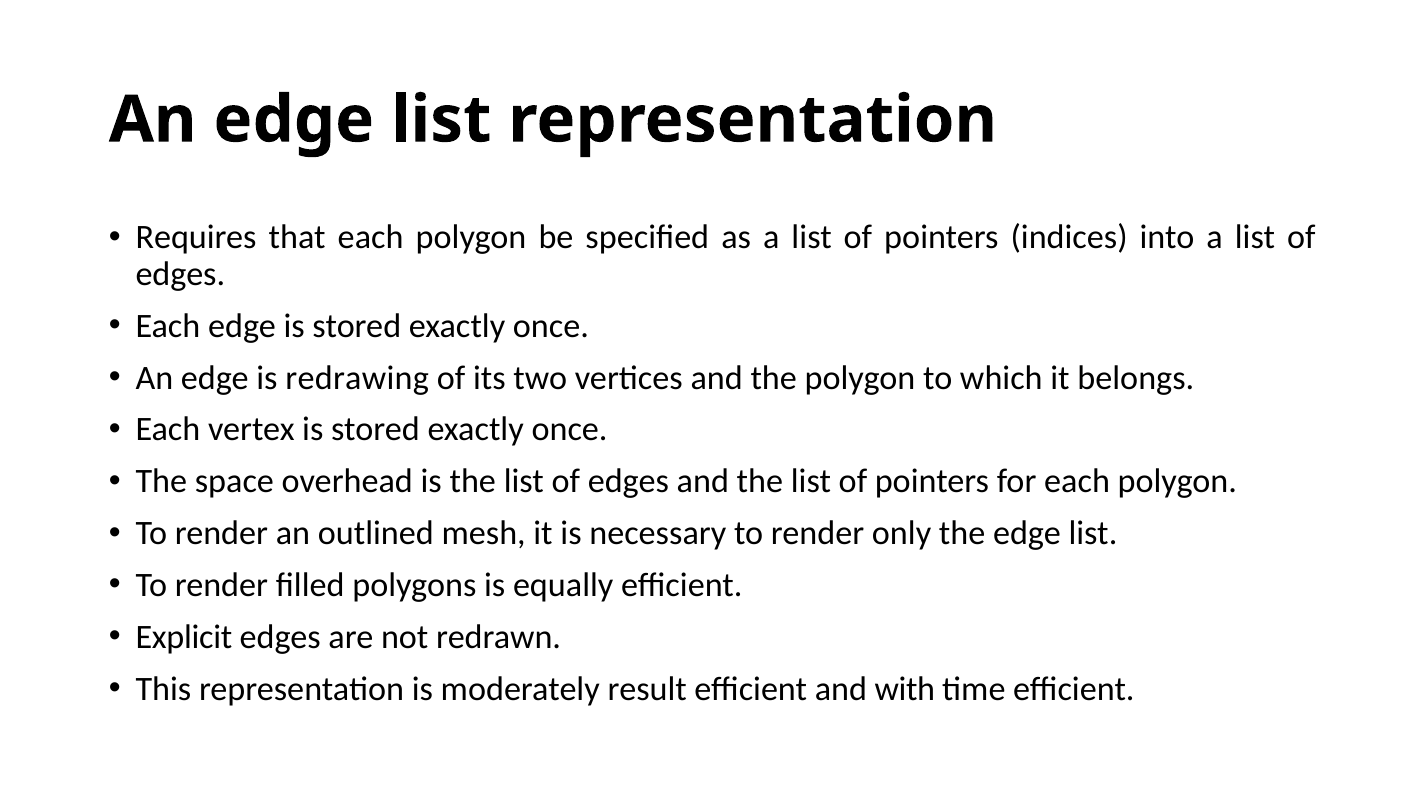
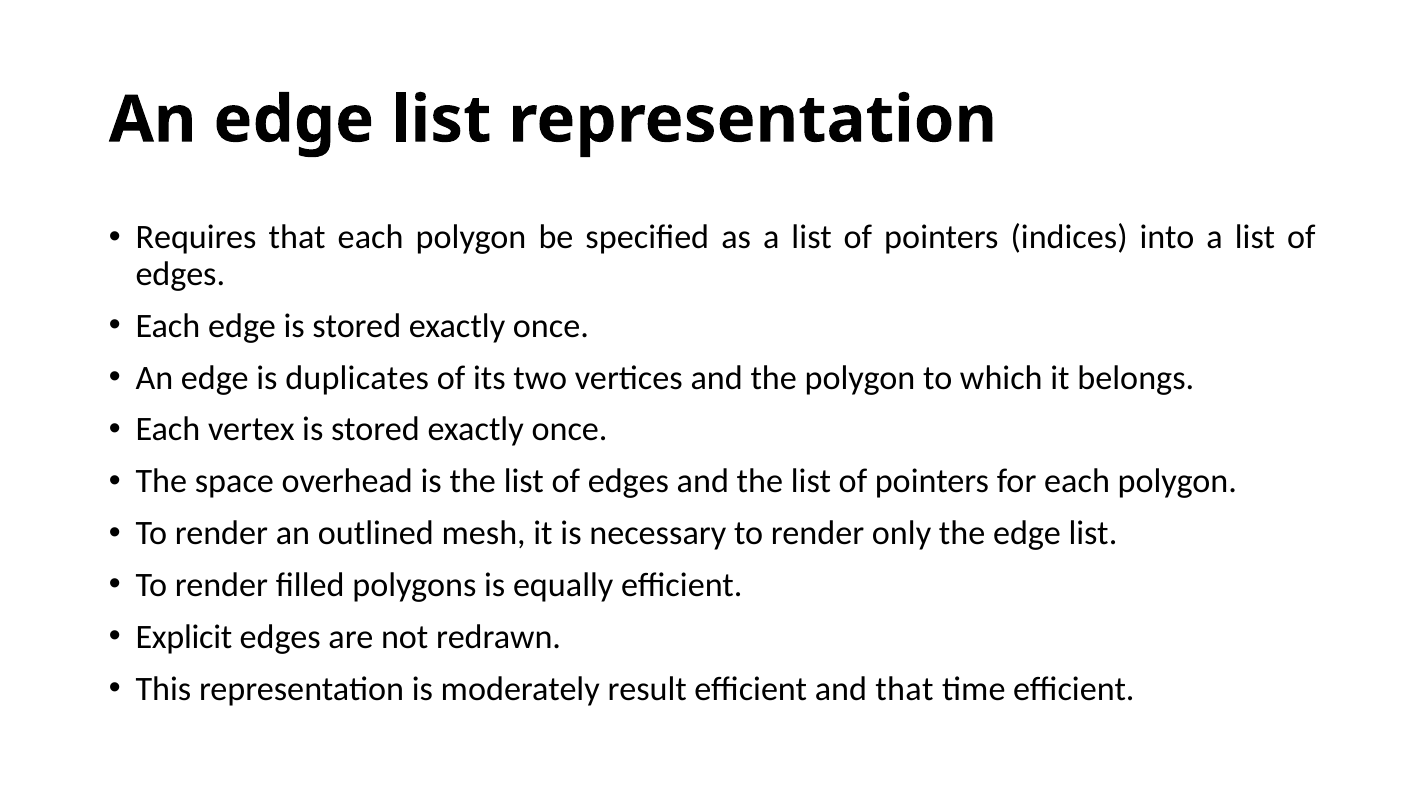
redrawing: redrawing -> duplicates
and with: with -> that
